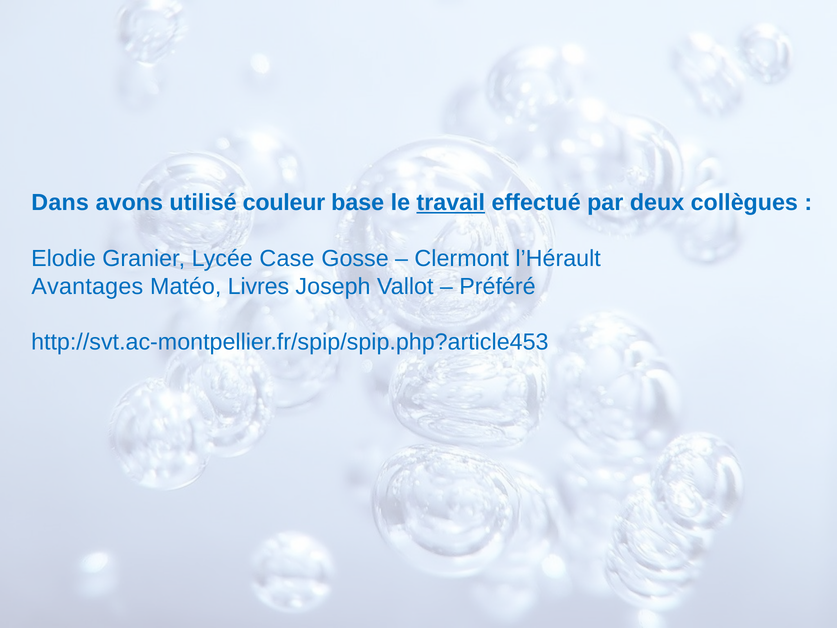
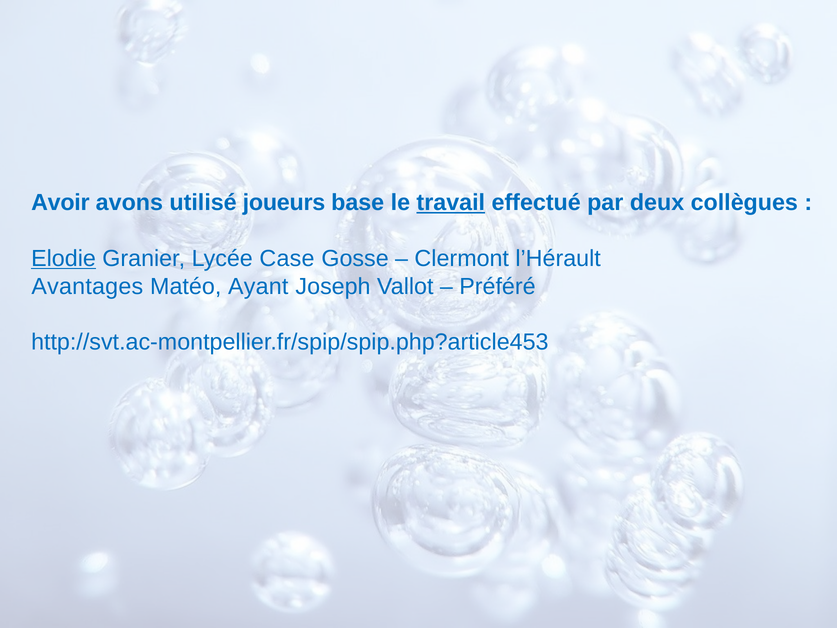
Dans: Dans -> Avoir
couleur: couleur -> joueurs
Elodie underline: none -> present
Livres: Livres -> Ayant
